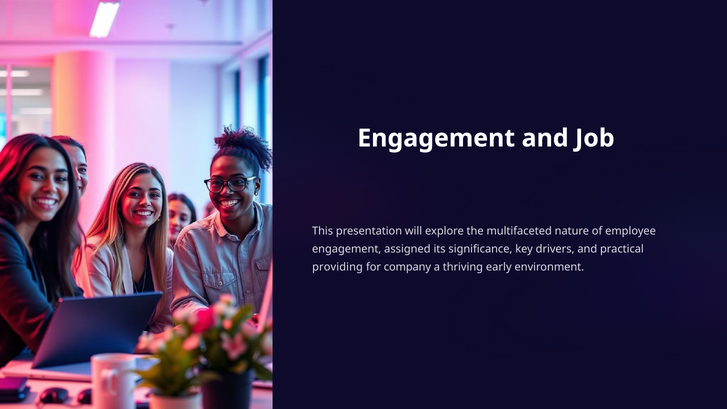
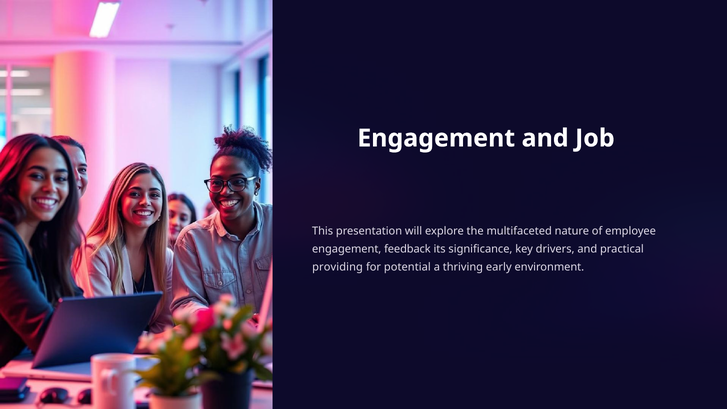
assigned: assigned -> feedback
company: company -> potential
